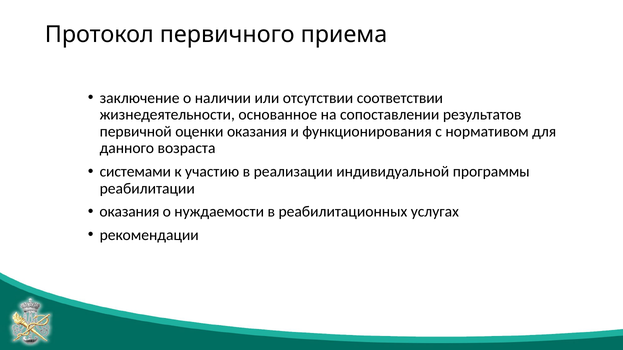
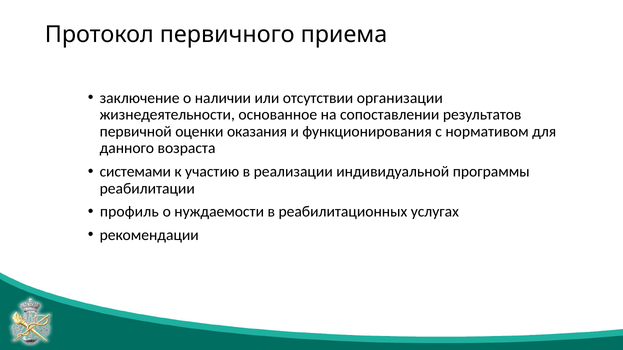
соответствии: соответствии -> организации
оказания at (129, 212): оказания -> профиль
